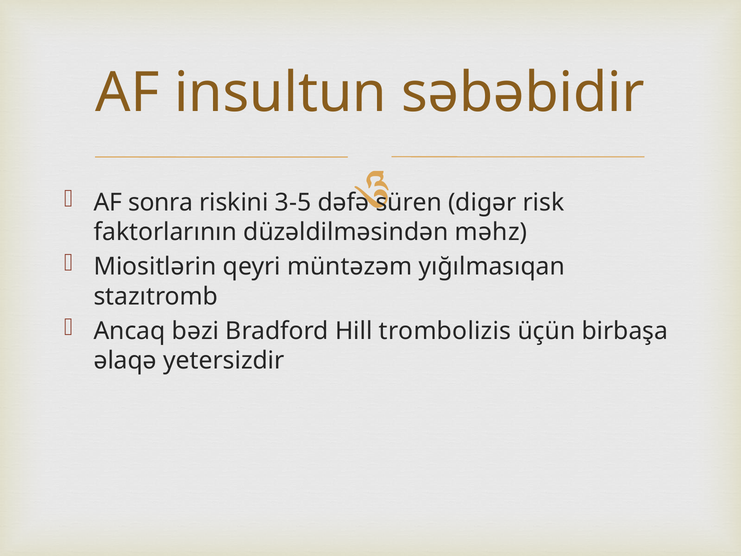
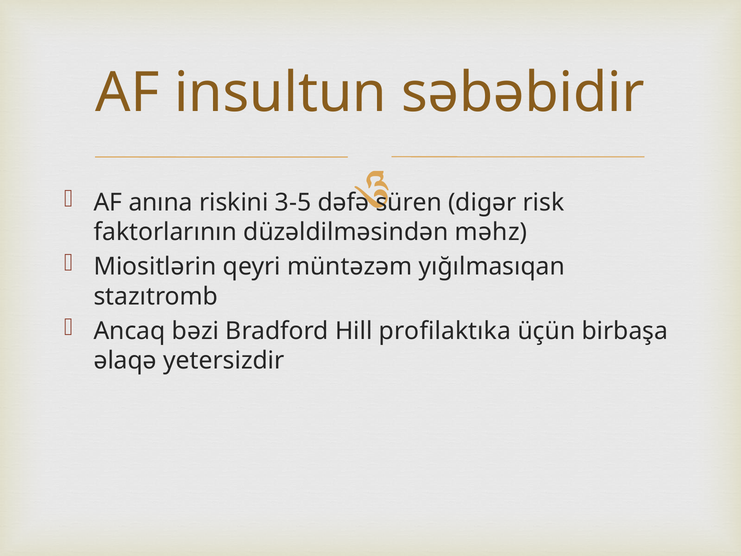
sonra: sonra -> anına
trombolizis: trombolizis -> profilaktıka
